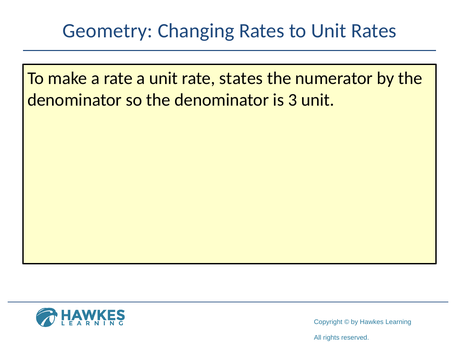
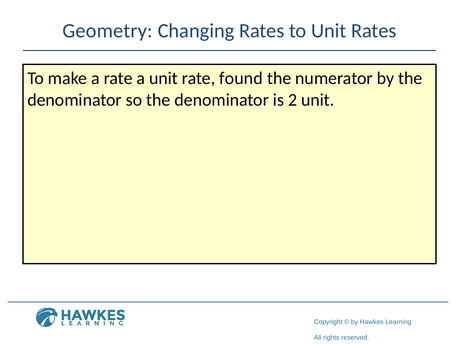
states: states -> found
3: 3 -> 2
